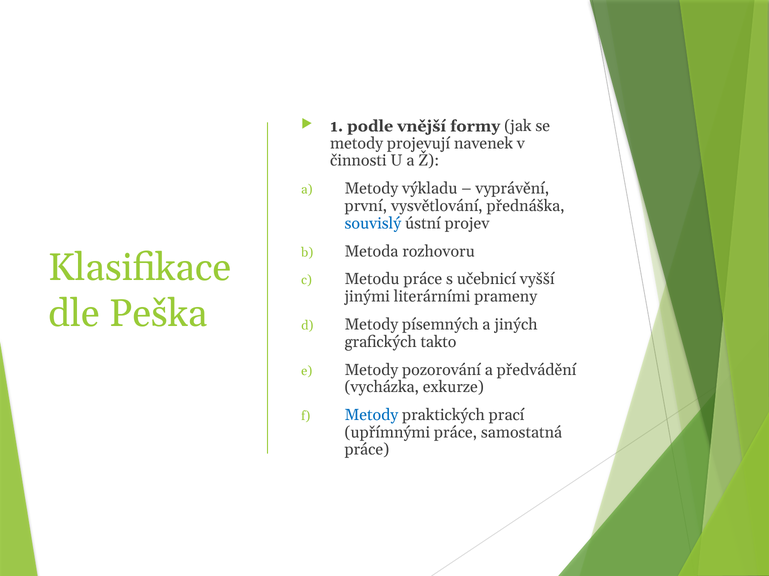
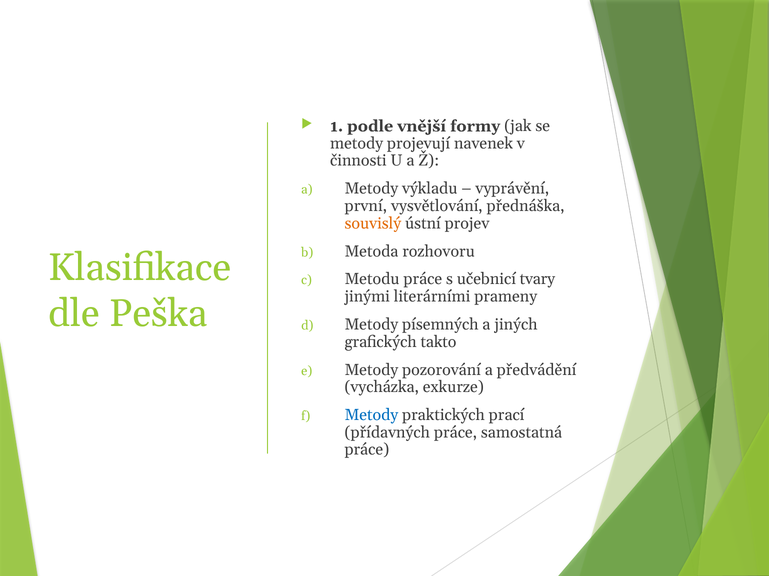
souvislý colour: blue -> orange
vyšší: vyšší -> tvary
upřímnými: upřímnými -> přídavných
